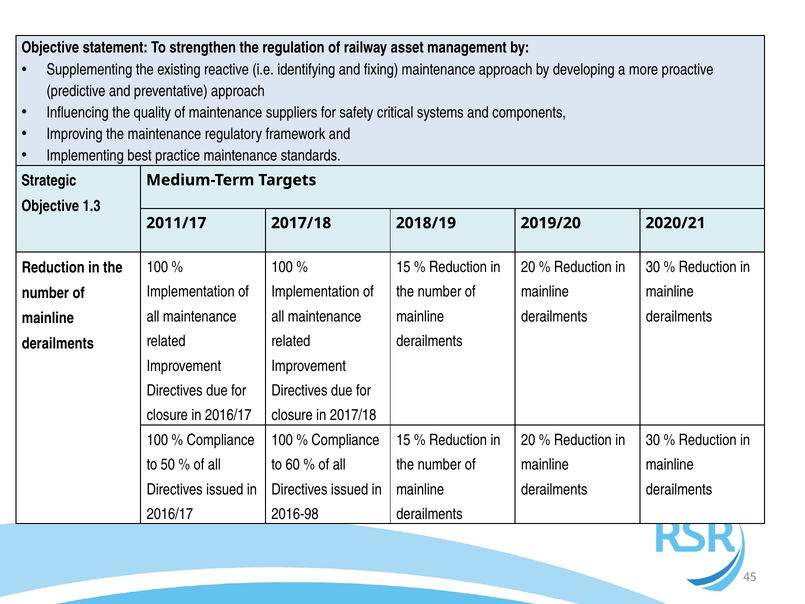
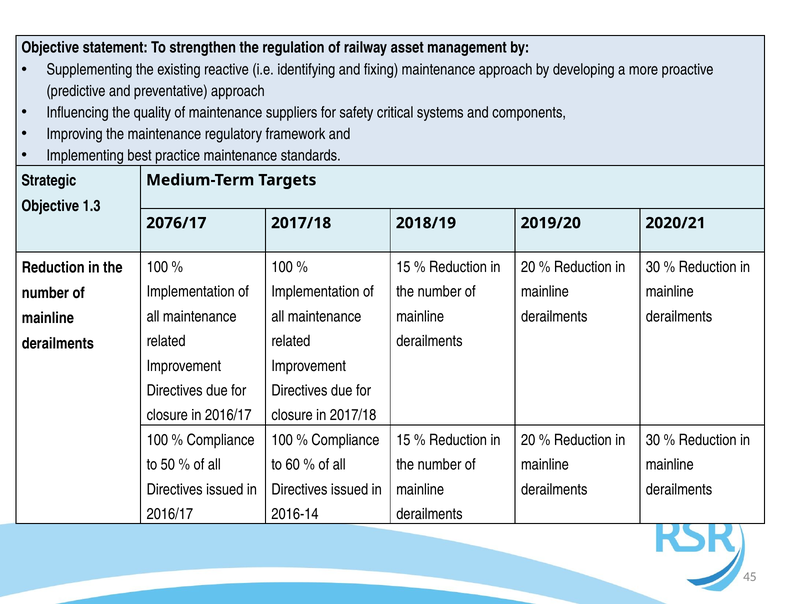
2011/17: 2011/17 -> 2076/17
2016-98: 2016-98 -> 2016-14
